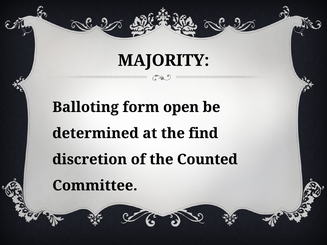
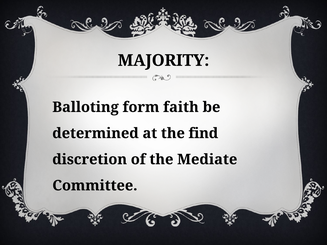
open: open -> faith
Counted: Counted -> Mediate
